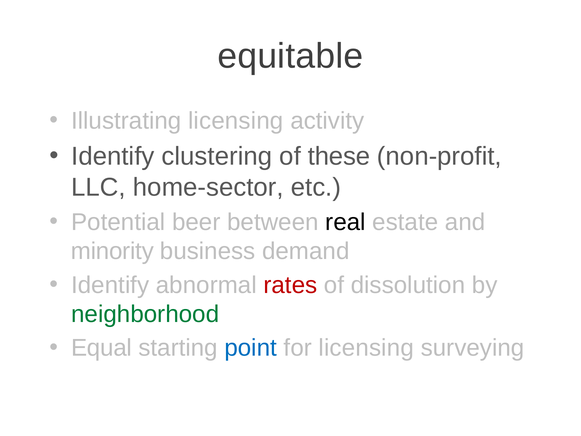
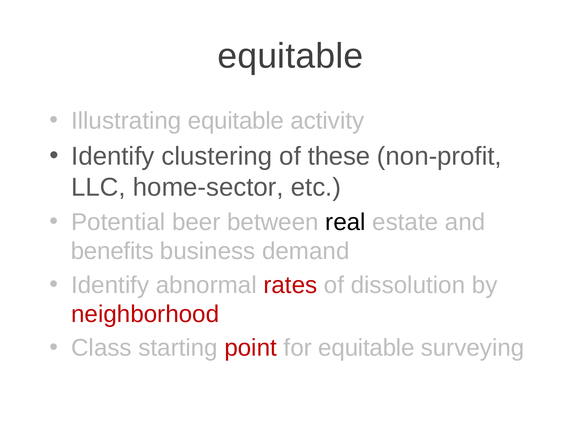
Illustrating licensing: licensing -> equitable
minority: minority -> benefits
neighborhood colour: green -> red
Equal: Equal -> Class
point colour: blue -> red
for licensing: licensing -> equitable
